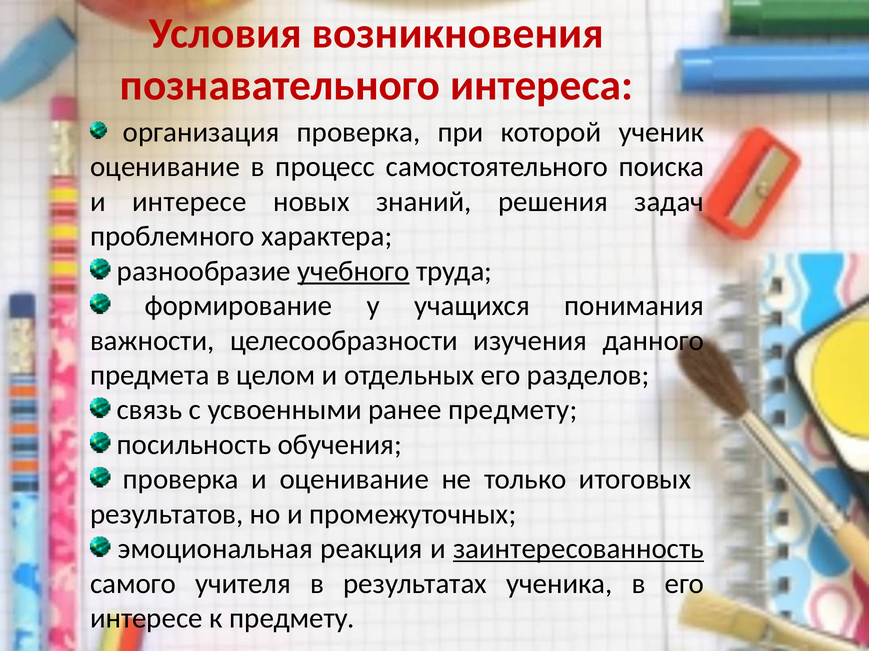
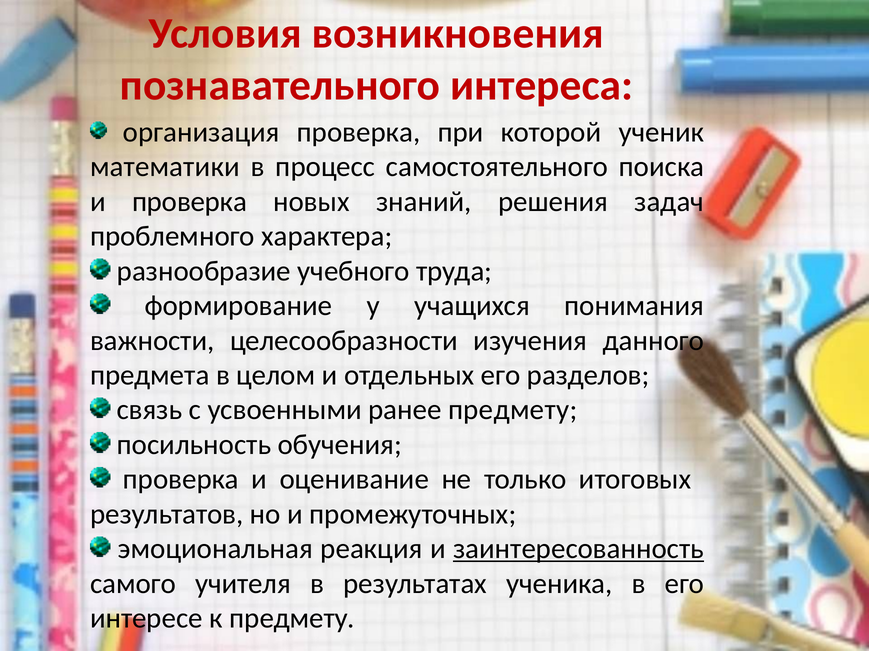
оценивание at (165, 167): оценивание -> математики
и интересе: интересе -> проверка
учебного underline: present -> none
